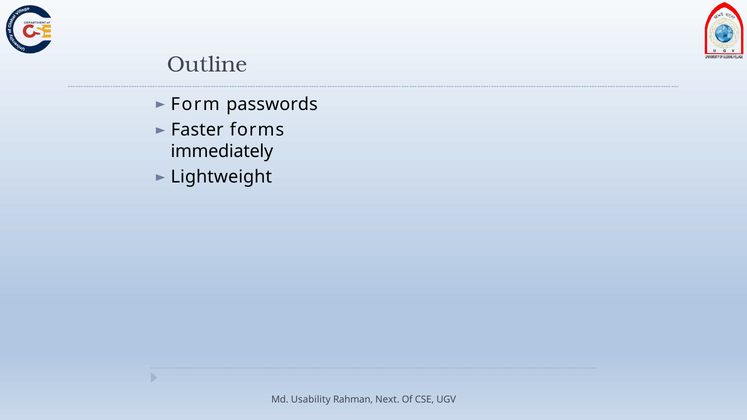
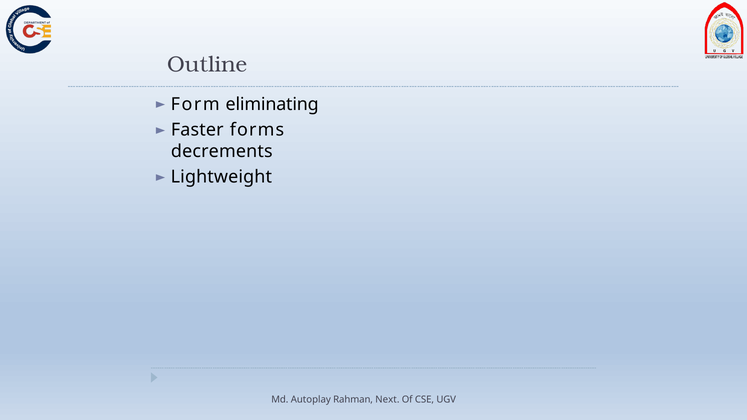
passwords: passwords -> eliminating
immediately: immediately -> decrements
Usability: Usability -> Autoplay
